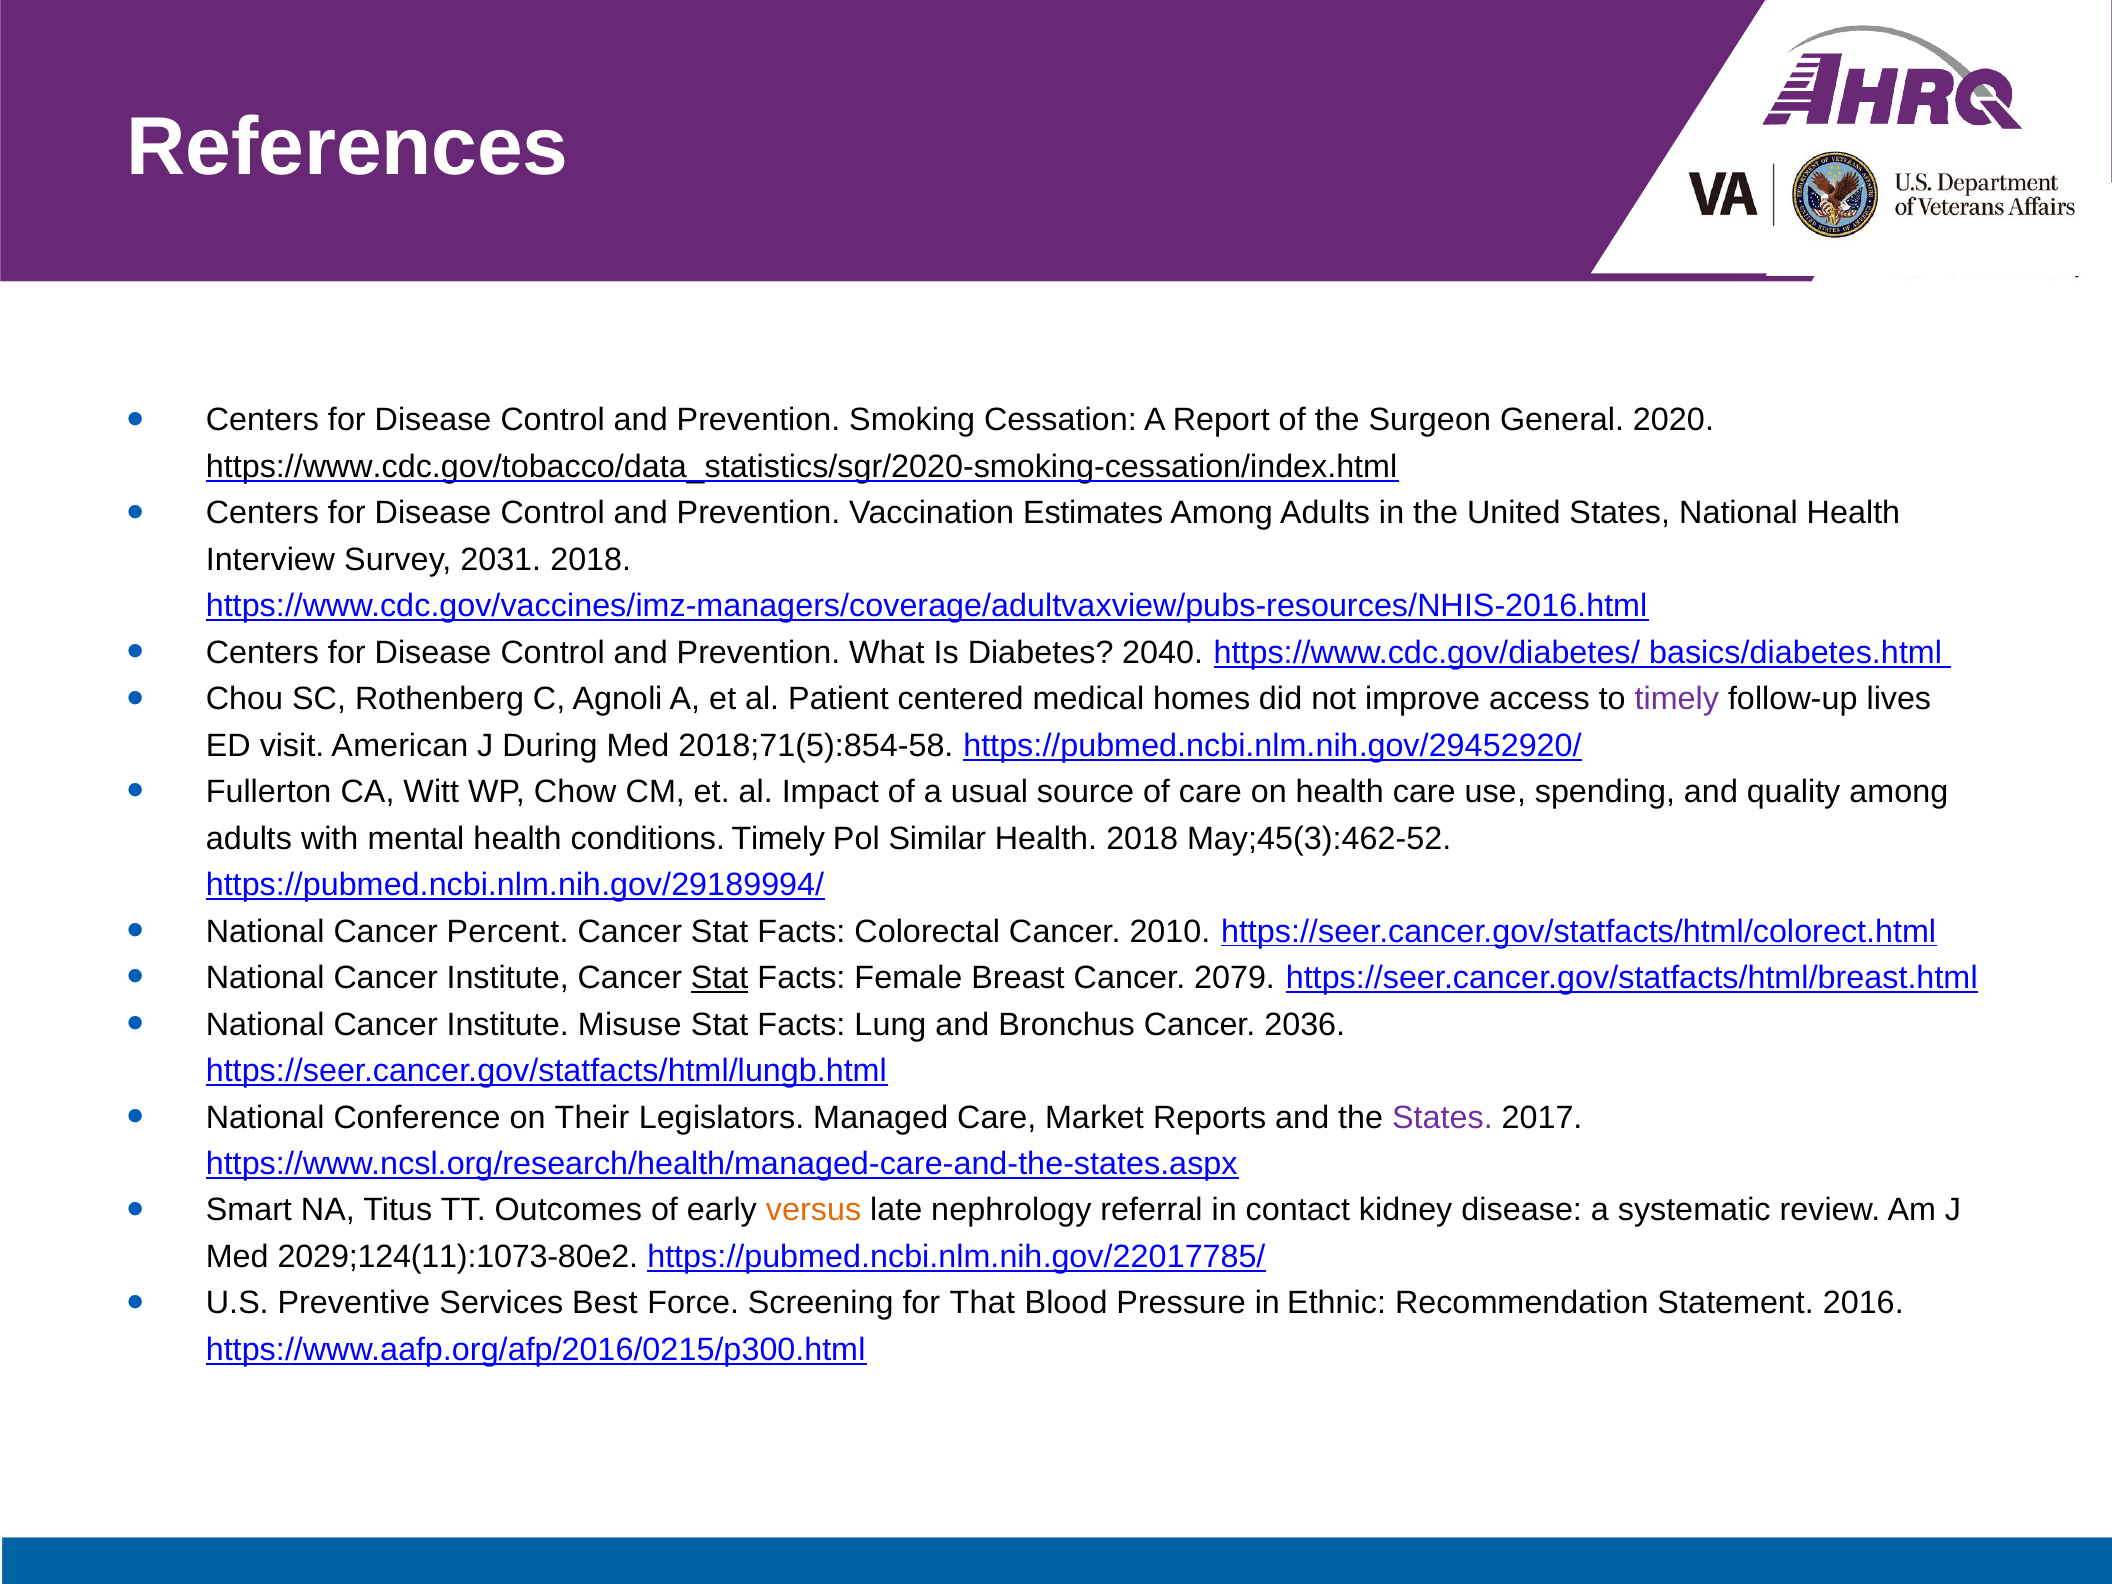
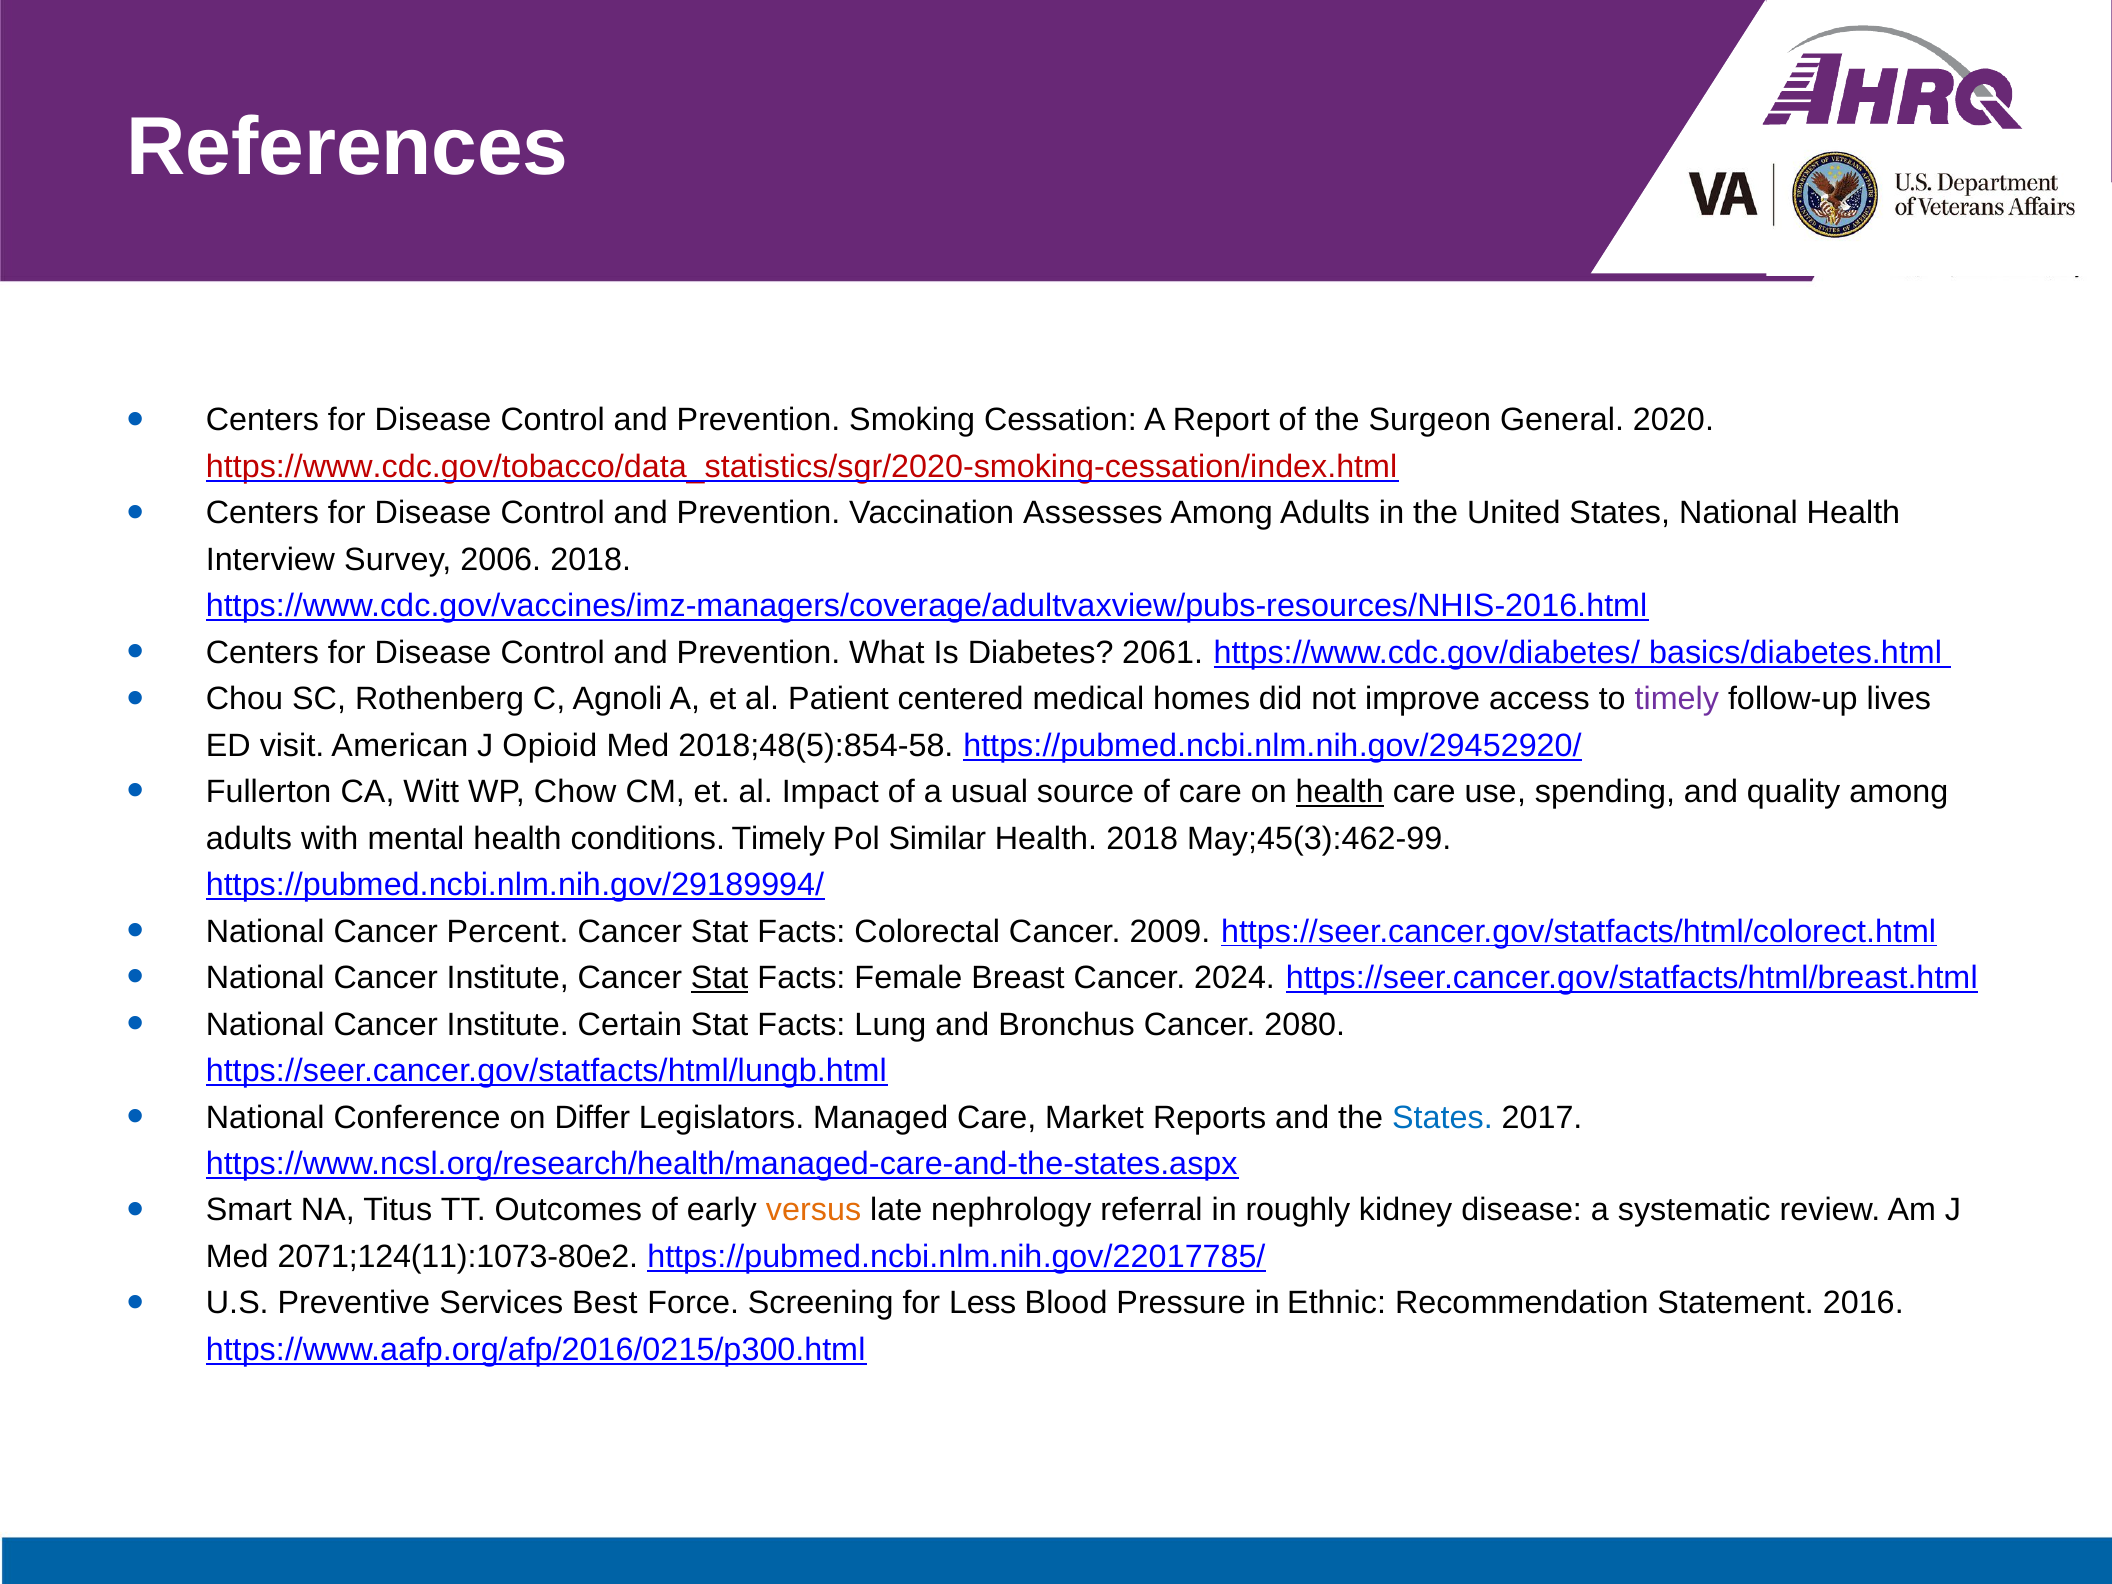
https://www.cdc.gov/tobacco/data_statistics/sgr/2020-smoking-cessation/index.html colour: black -> red
Estimates: Estimates -> Assesses
2031: 2031 -> 2006
2040: 2040 -> 2061
During: During -> Opioid
2018;71(5):854-58: 2018;71(5):854-58 -> 2018;48(5):854-58
health at (1340, 792) underline: none -> present
May;45(3):462-52: May;45(3):462-52 -> May;45(3):462-99
2010: 2010 -> 2009
2079: 2079 -> 2024
Misuse: Misuse -> Certain
2036: 2036 -> 2080
Their: Their -> Differ
States at (1442, 1117) colour: purple -> blue
contact: contact -> roughly
2029;124(11):1073-80e2: 2029;124(11):1073-80e2 -> 2071;124(11):1073-80e2
That: That -> Less
